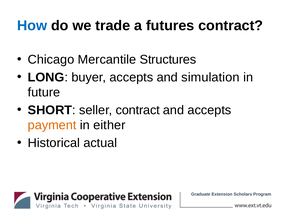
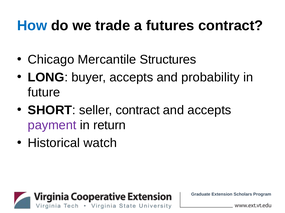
simulation: simulation -> probability
payment colour: orange -> purple
either: either -> return
actual: actual -> watch
